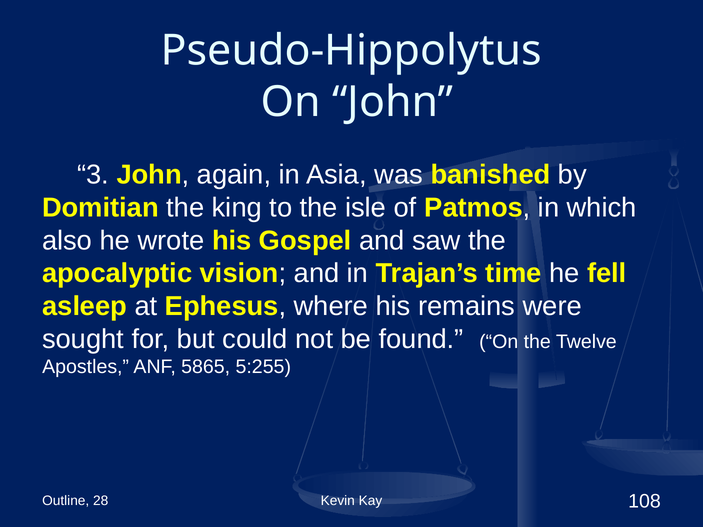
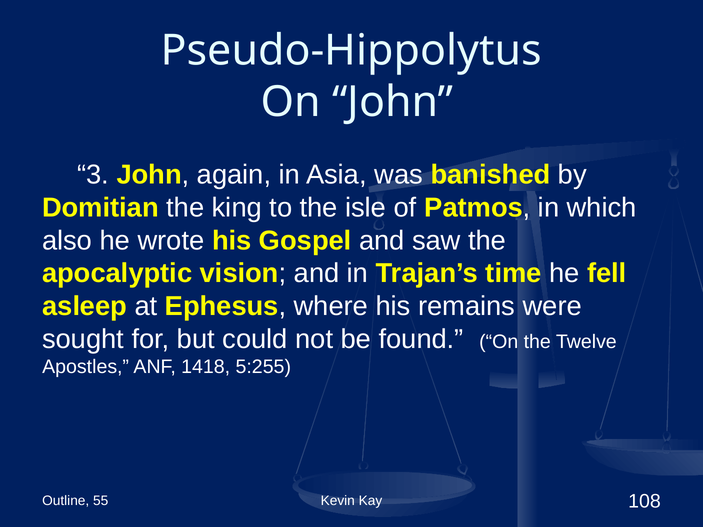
5865: 5865 -> 1418
28: 28 -> 55
